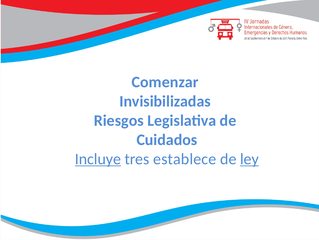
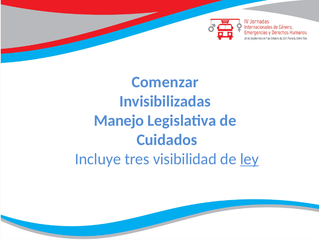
Riesgos: Riesgos -> Manejo
Incluye underline: present -> none
establece: establece -> visibilidad
